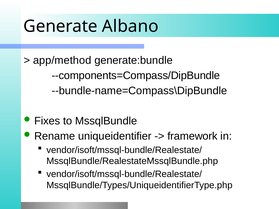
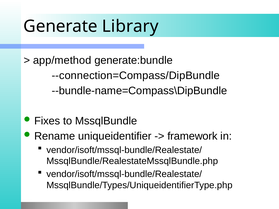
Albano: Albano -> Library
--components=Compass/DipBundle: --components=Compass/DipBundle -> --connection=Compass/DipBundle
